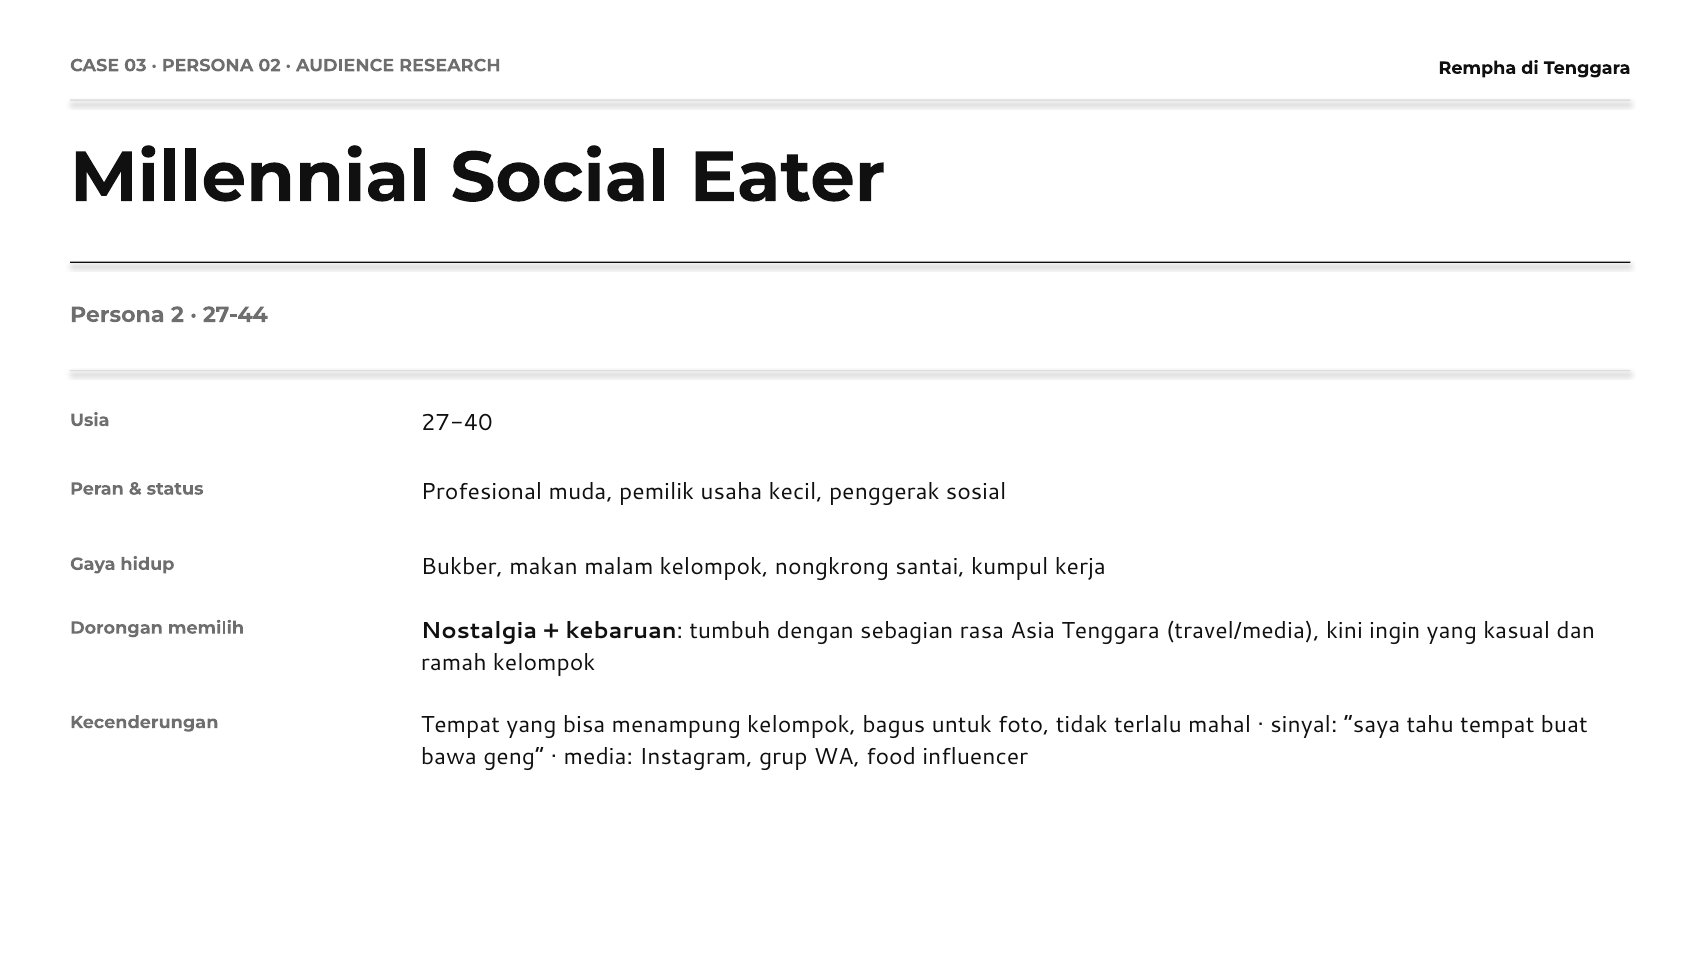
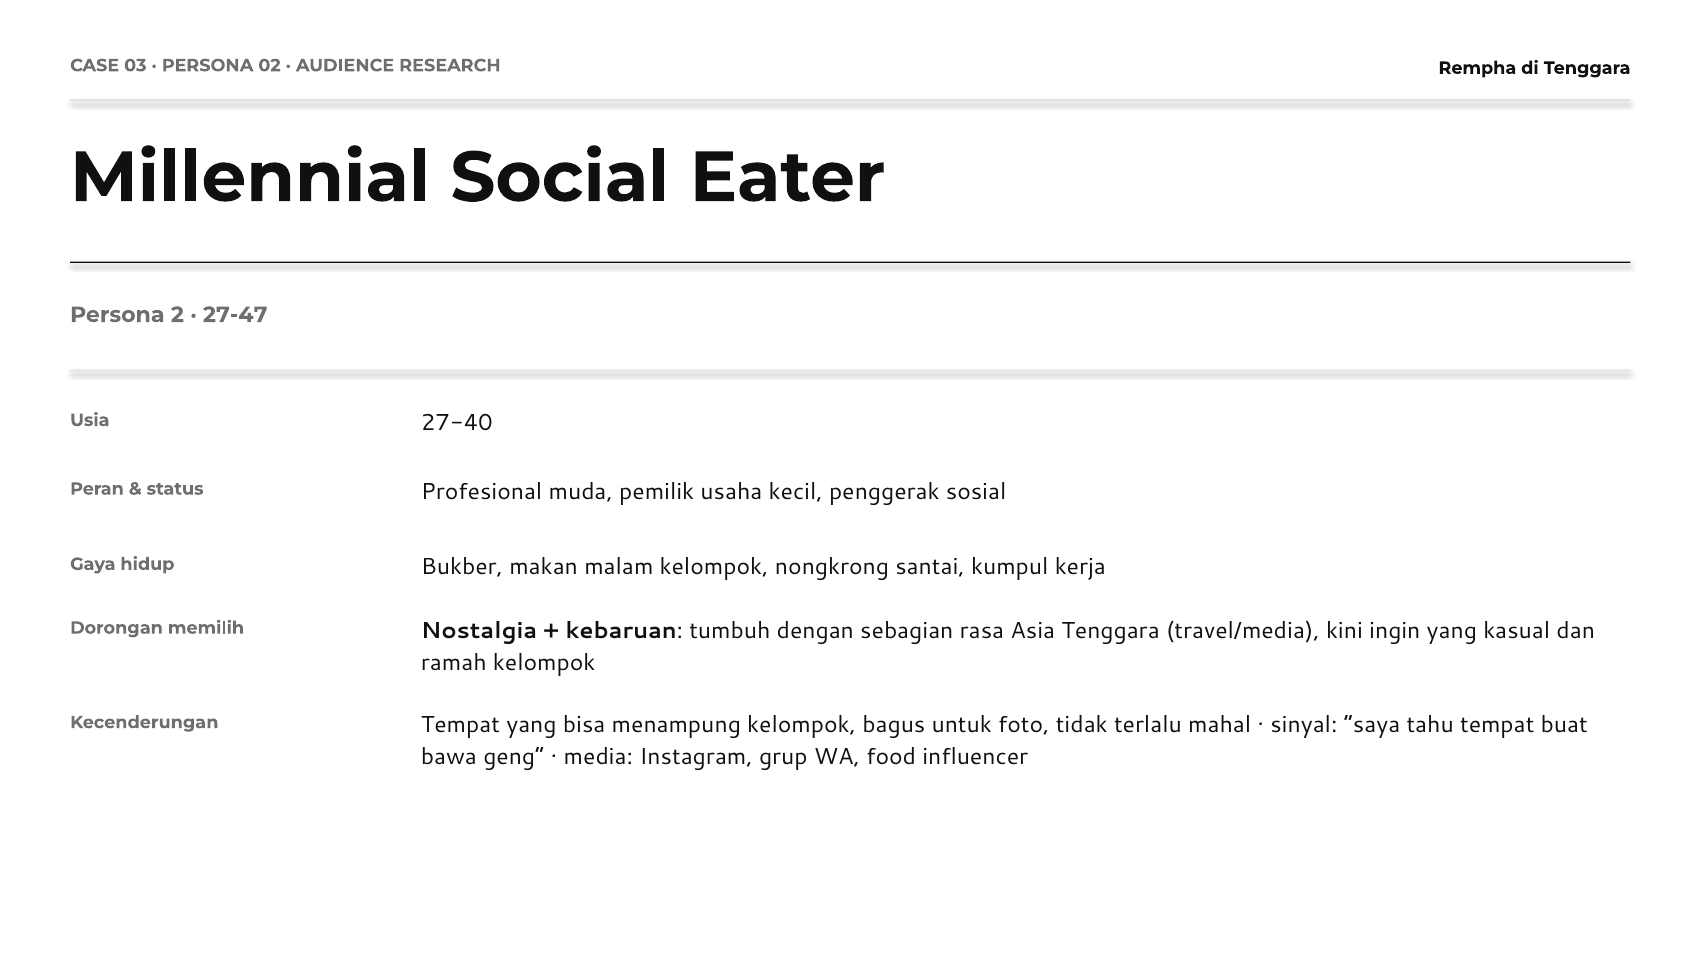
27-44: 27-44 -> 27-47
